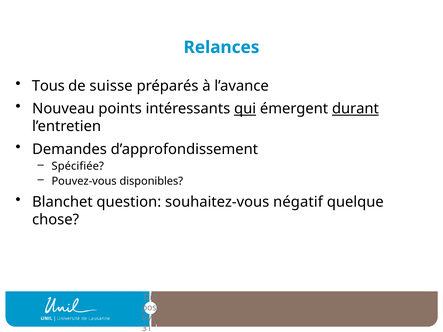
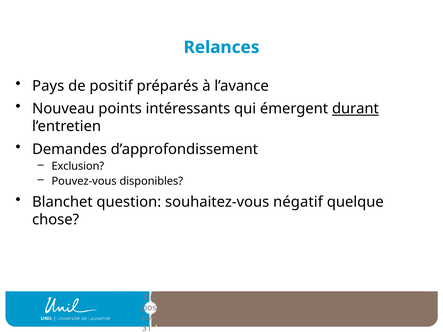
Tous: Tous -> Pays
suisse: suisse -> positif
qui underline: present -> none
Spécifiée: Spécifiée -> Exclusion
